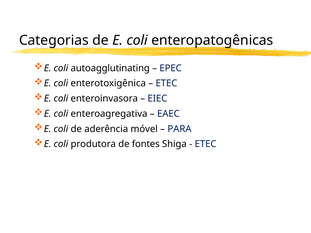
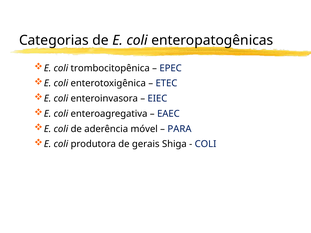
autoagglutinating: autoagglutinating -> trombocitopênica
fontes: fontes -> gerais
ETEC at (206, 144): ETEC -> COLI
